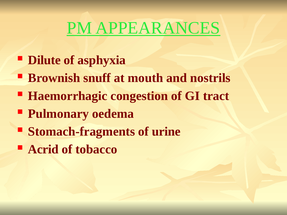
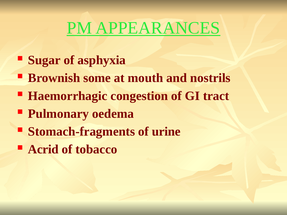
Dilute: Dilute -> Sugar
snuff: snuff -> some
